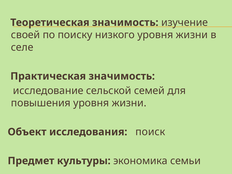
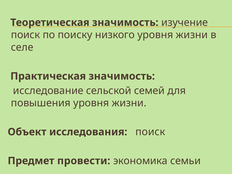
своей at (26, 35): своей -> поиск
культуры: культуры -> провести
